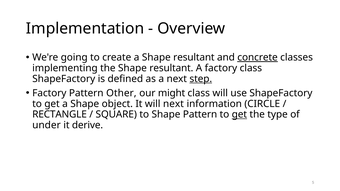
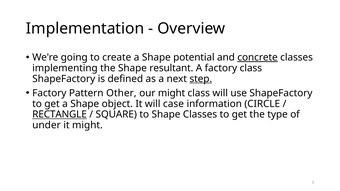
a Shape resultant: resultant -> potential
will next: next -> case
RECTANGLE underline: none -> present
Shape Pattern: Pattern -> Classes
get at (239, 115) underline: present -> none
it derive: derive -> might
